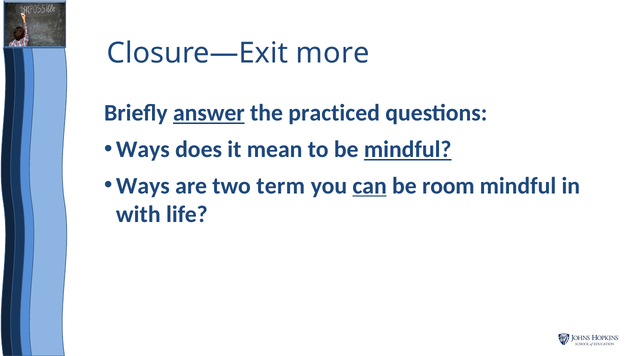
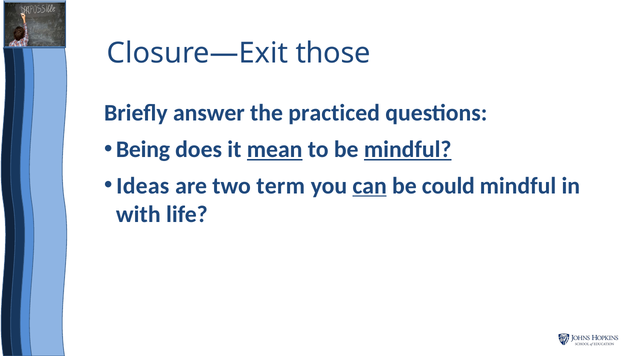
more: more -> those
answer underline: present -> none
Ways at (143, 149): Ways -> Being
mean underline: none -> present
Ways at (143, 186): Ways -> Ideas
room: room -> could
